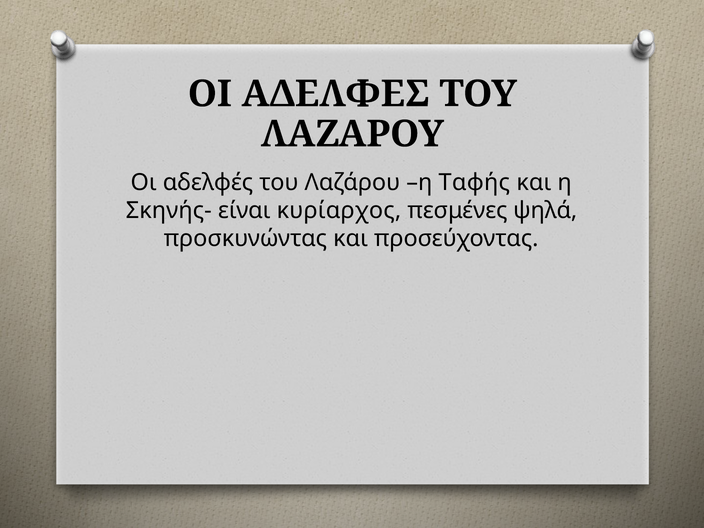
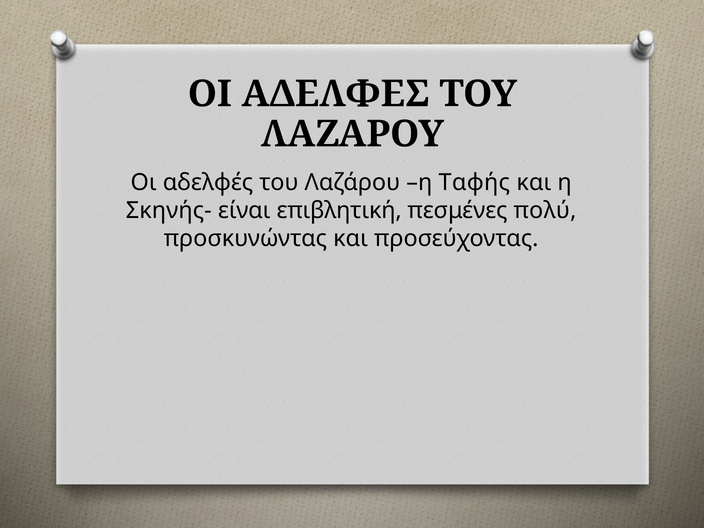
κυρίαρχος: κυρίαρχος -> επιβλητική
ψηλά: ψηλά -> πολύ
